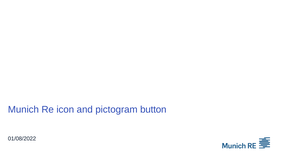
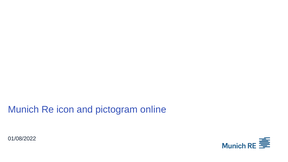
button: button -> online
